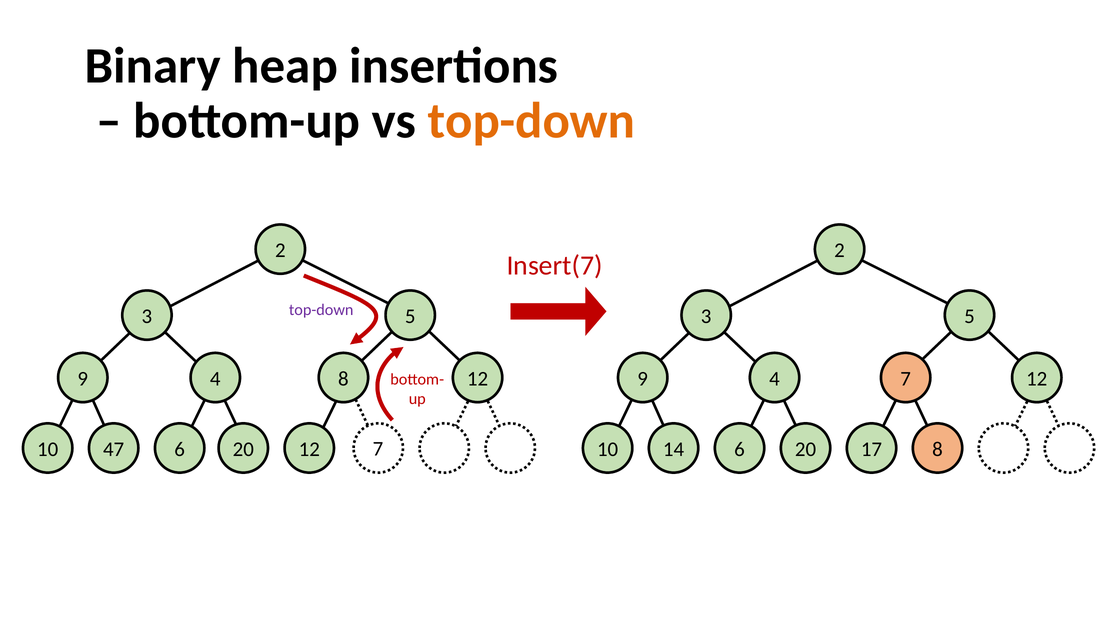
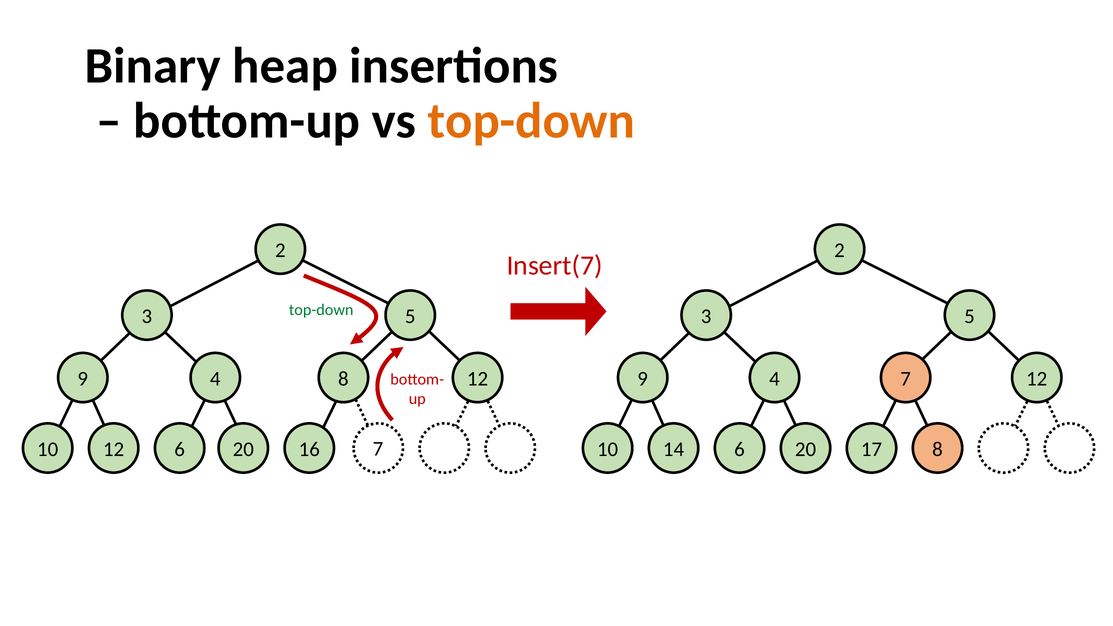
top-down at (321, 310) colour: purple -> green
10 47: 47 -> 12
20 12: 12 -> 16
